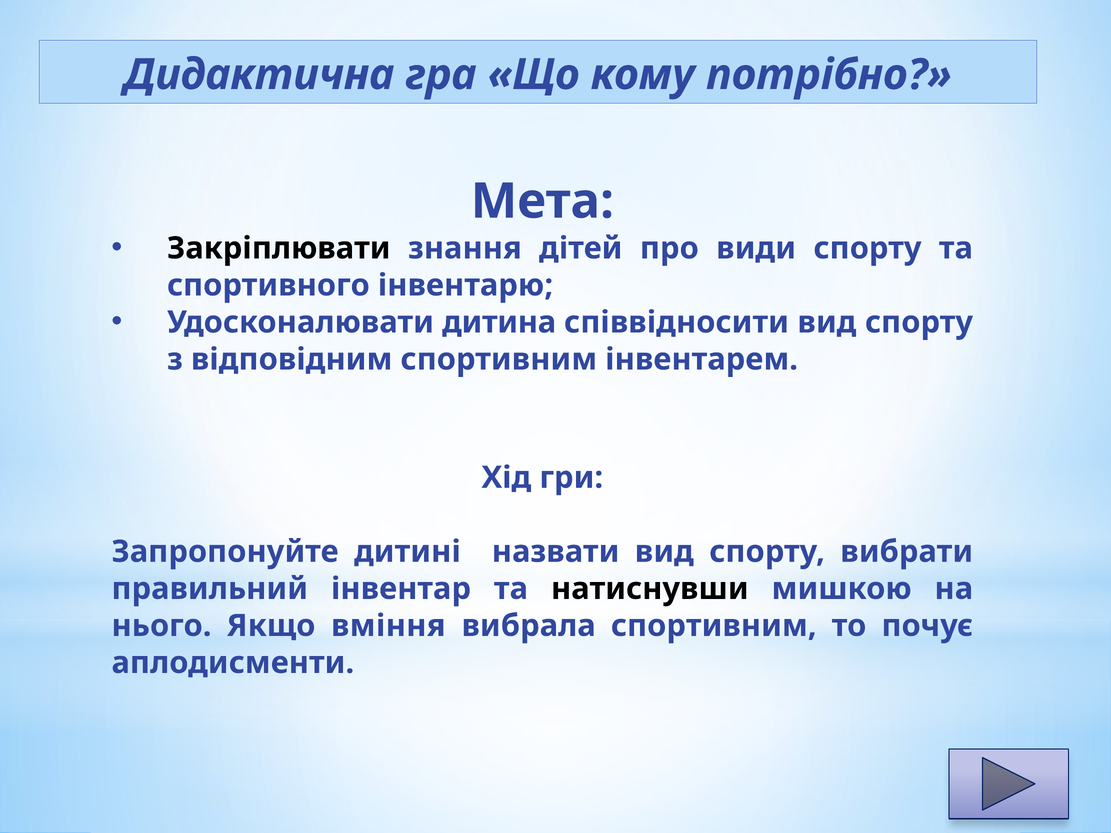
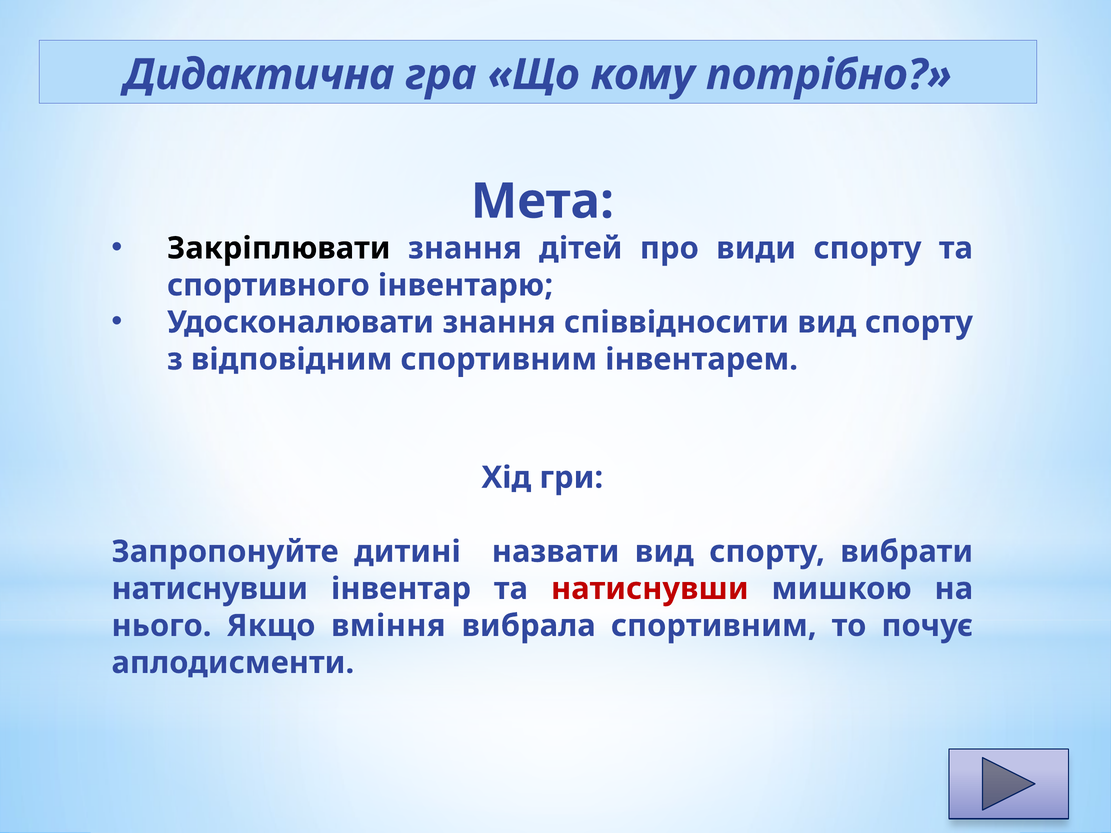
Удосконалювати дитина: дитина -> знання
правильний at (210, 589): правильний -> натиснувши
натиснувши at (650, 589) colour: black -> red
